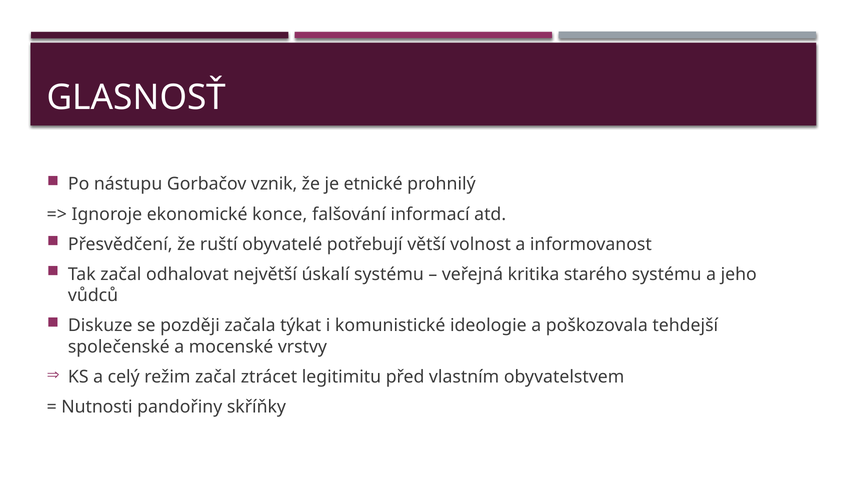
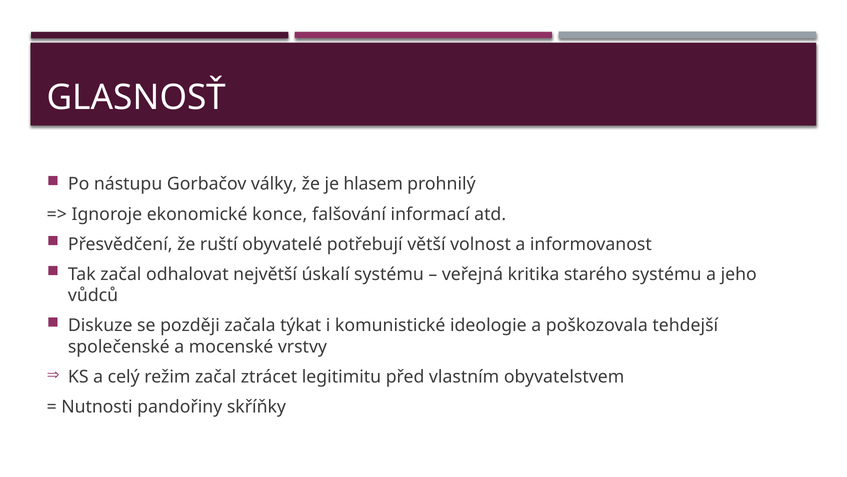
vznik: vznik -> války
etnické: etnické -> hlasem
